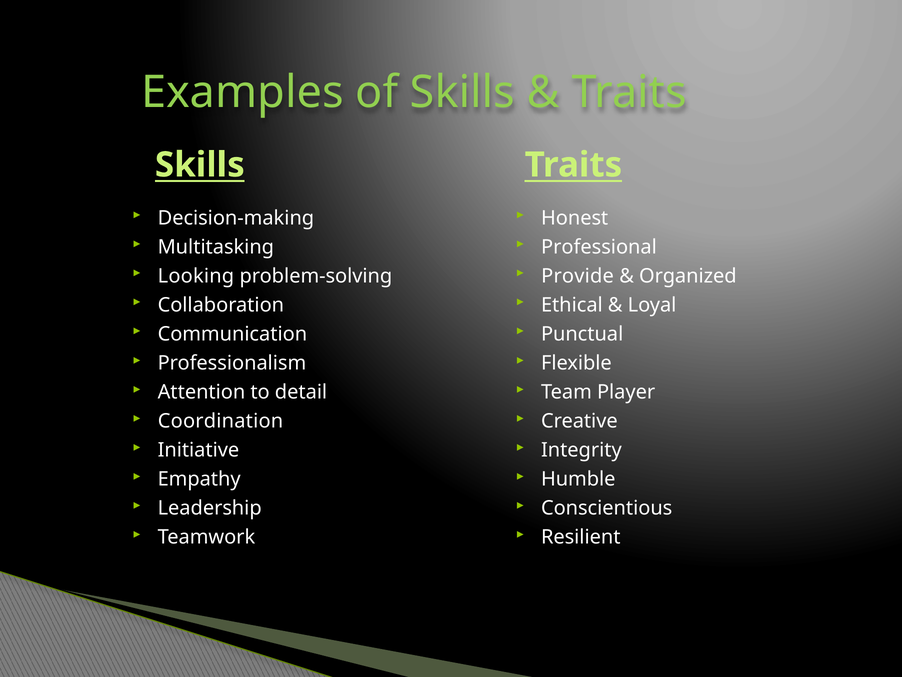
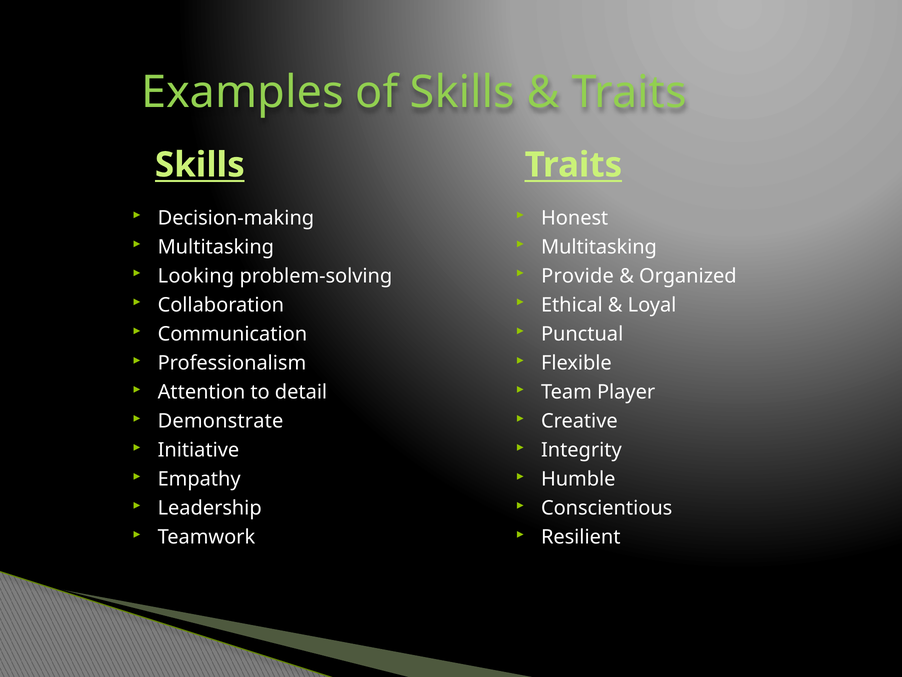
Professional at (599, 247): Professional -> Multitasking
Coordination: Coordination -> Demonstrate
